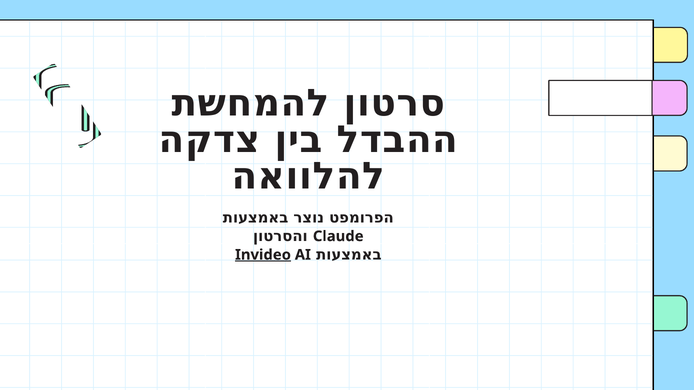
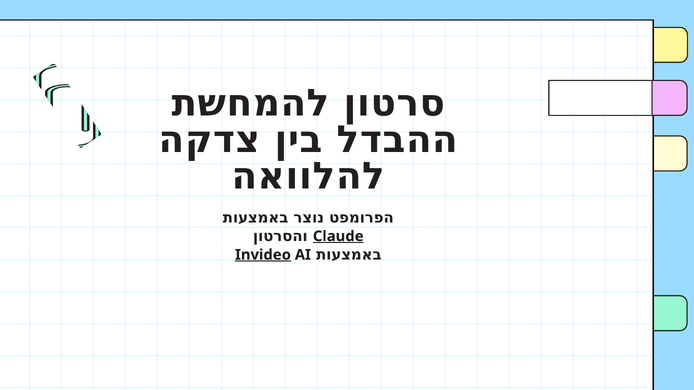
Claude underline: none -> present
